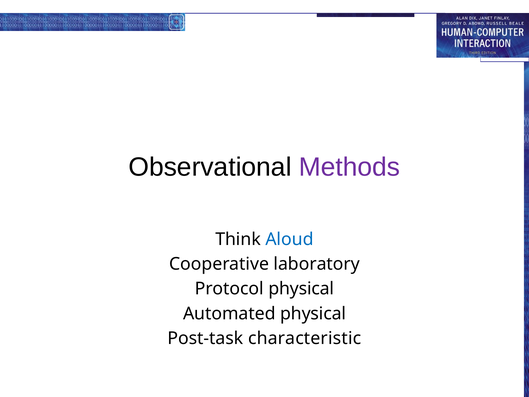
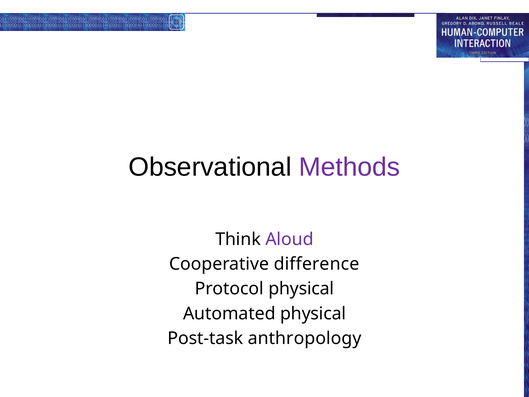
Aloud colour: blue -> purple
laboratory: laboratory -> difference
characteristic: characteristic -> anthropology
